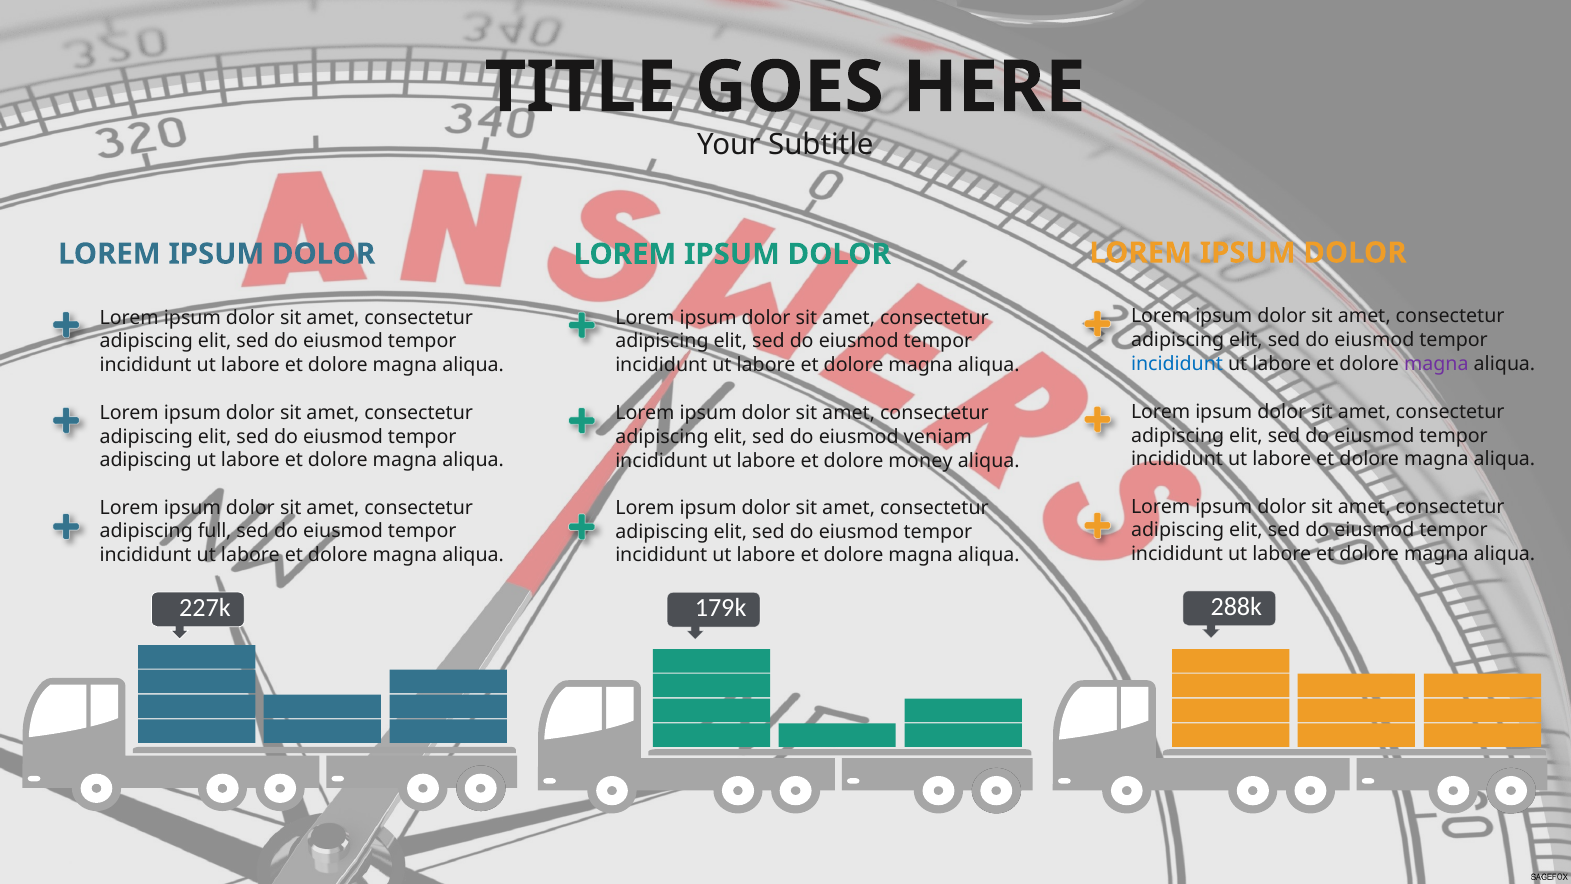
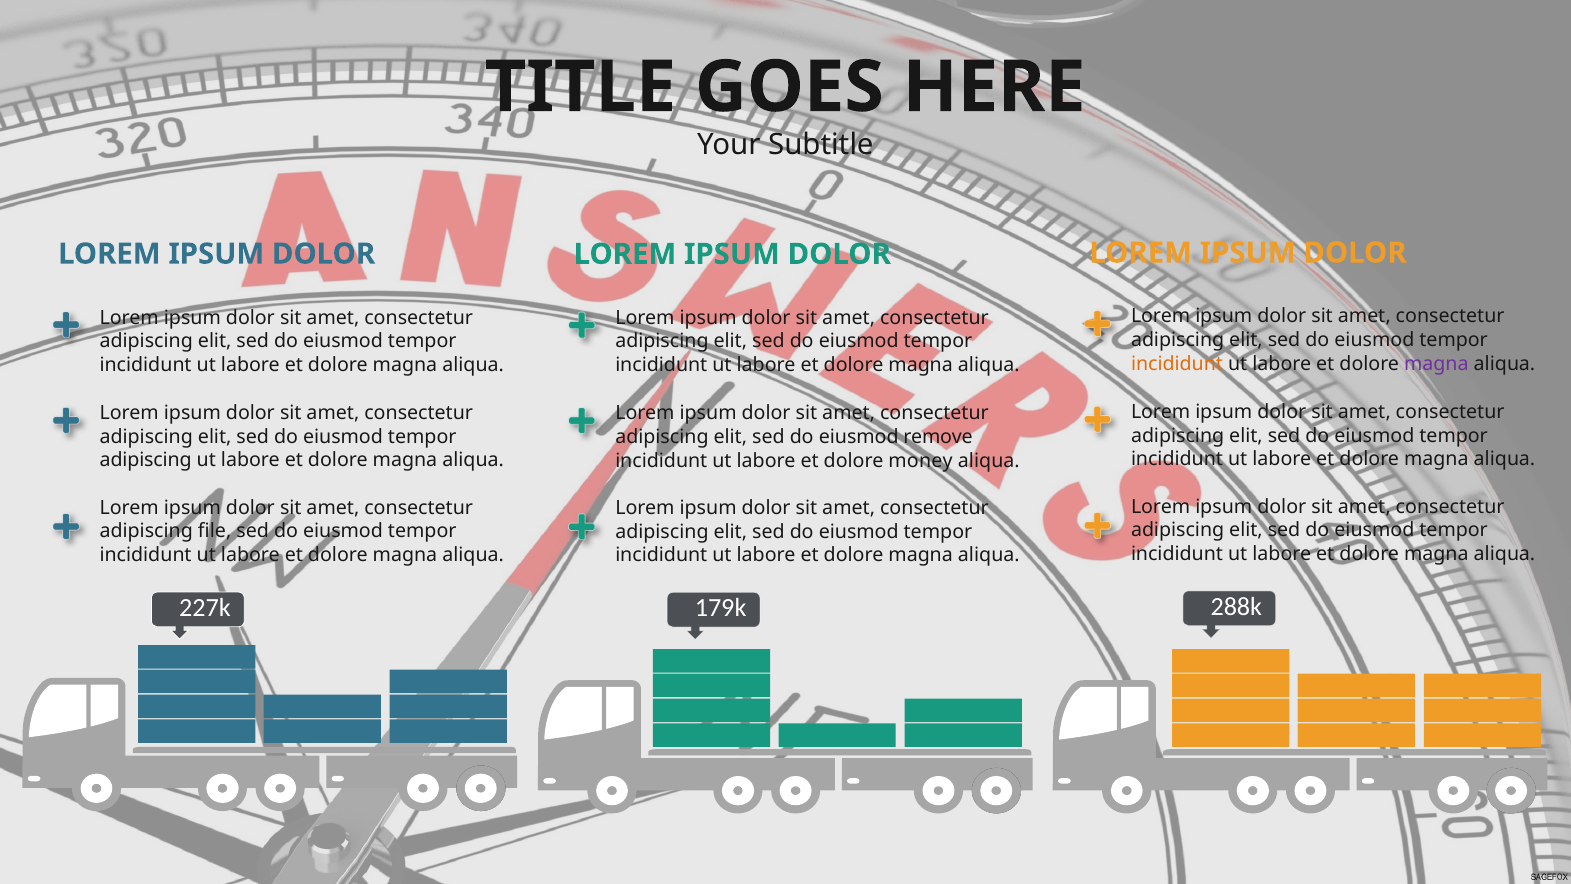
incididunt at (1177, 363) colour: blue -> orange
veniam: veniam -> remove
full: full -> file
